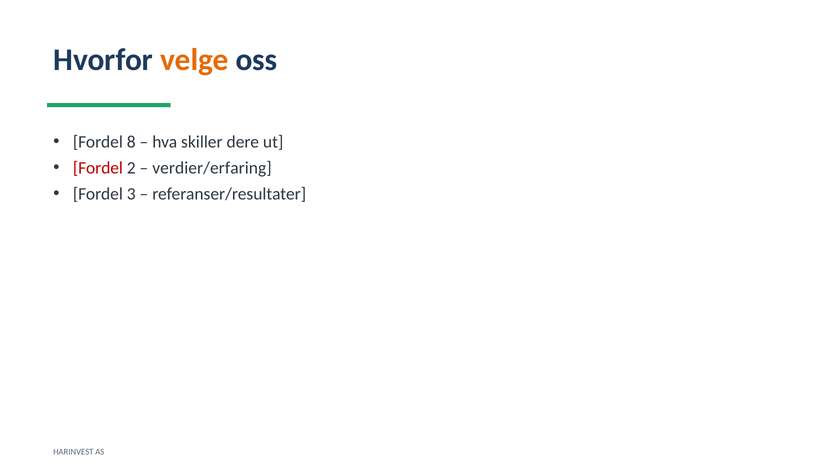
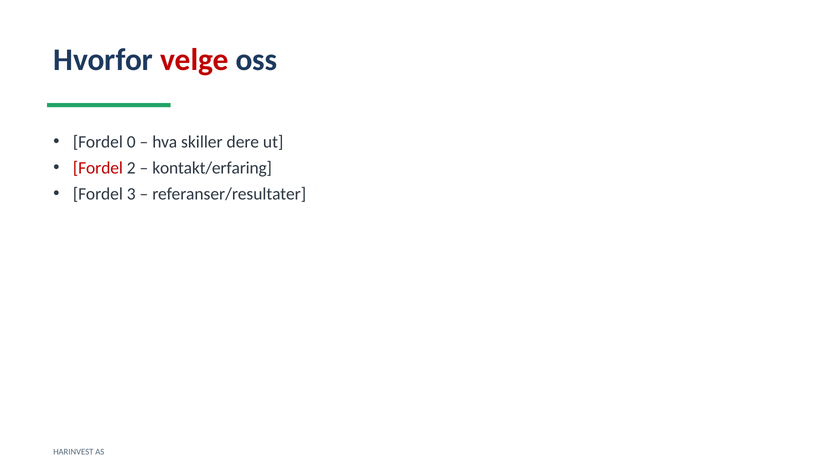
velge colour: orange -> red
8: 8 -> 0
verdier/erfaring: verdier/erfaring -> kontakt/erfaring
